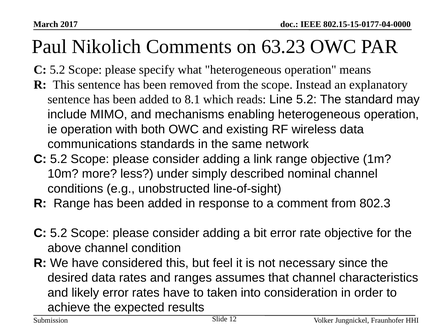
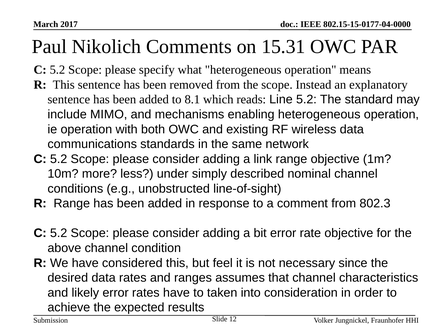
63.23: 63.23 -> 15.31
